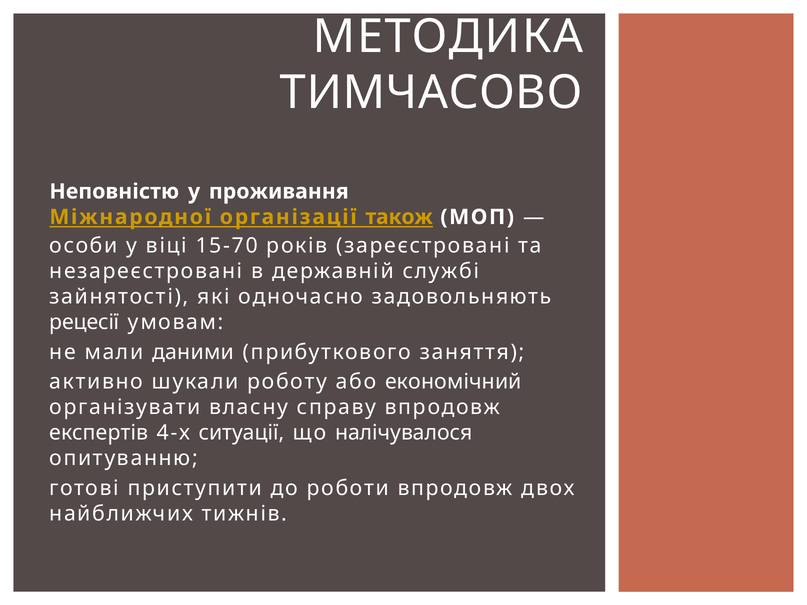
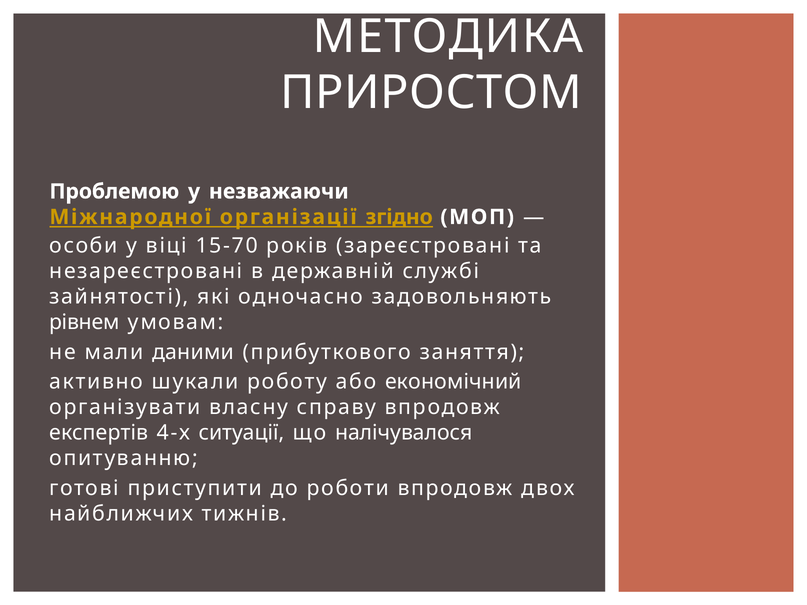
ТИМЧАСОВО: ТИМЧАСОВО -> ПРИРОСТОМ
Неповністю: Неповністю -> Проблемою
проживання: проживання -> незважаючи
також: також -> згідно
рецесії: рецесії -> рівнем
